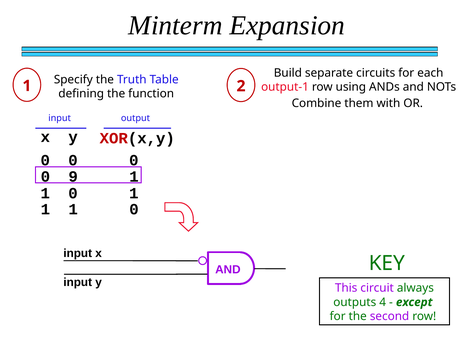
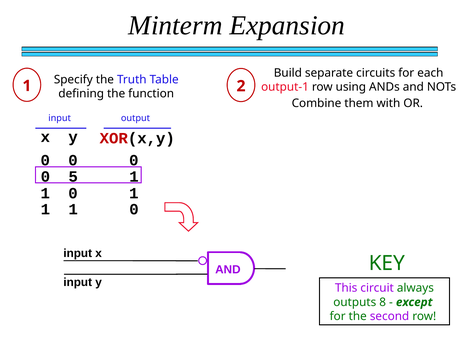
9: 9 -> 5
4: 4 -> 8
